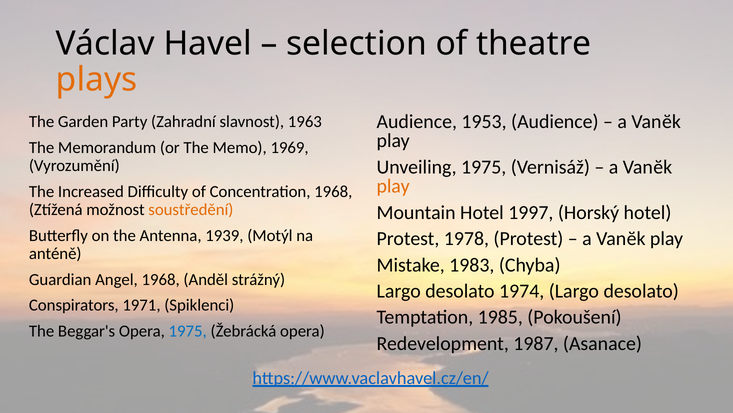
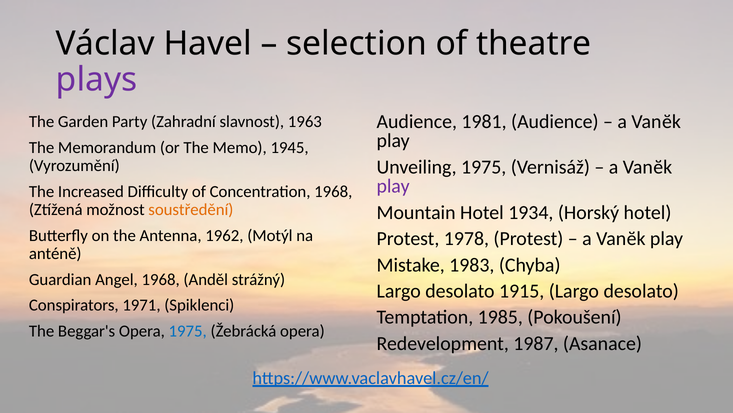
plays colour: orange -> purple
1953: 1953 -> 1981
1969: 1969 -> 1945
play at (393, 186) colour: orange -> purple
1997: 1997 -> 1934
1939: 1939 -> 1962
1974: 1974 -> 1915
